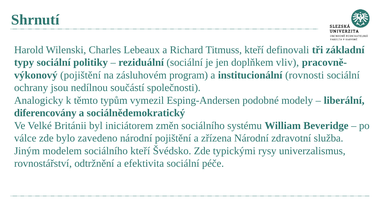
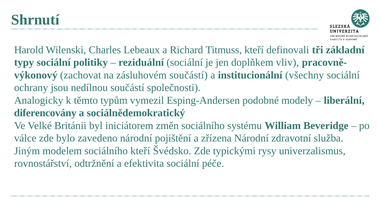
pojištění at (81, 75): pojištění -> zachovat
zásluhovém program: program -> součástí
rovnosti: rovnosti -> všechny
